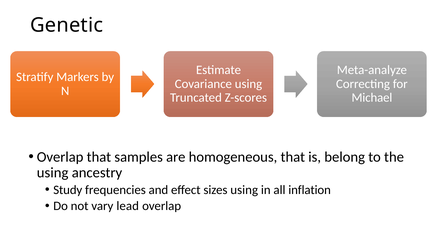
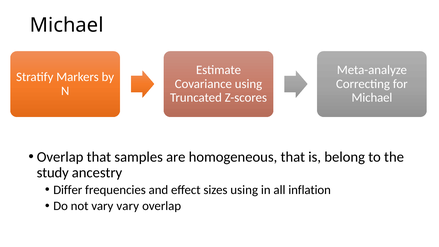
Genetic at (67, 25): Genetic -> Michael
using at (53, 173): using -> study
Study: Study -> Differ
vary lead: lead -> vary
